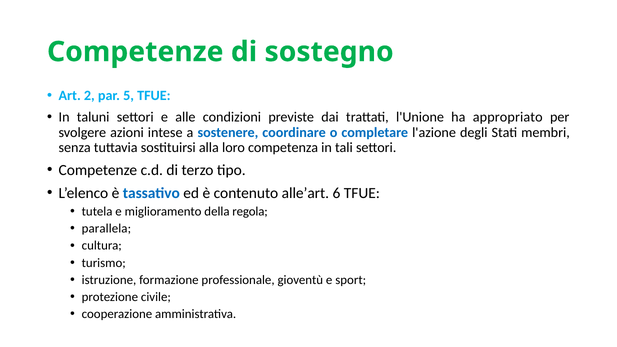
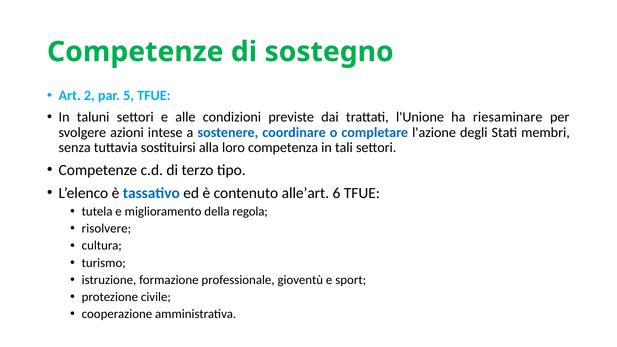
appropriato: appropriato -> riesaminare
parallela: parallela -> risolvere
